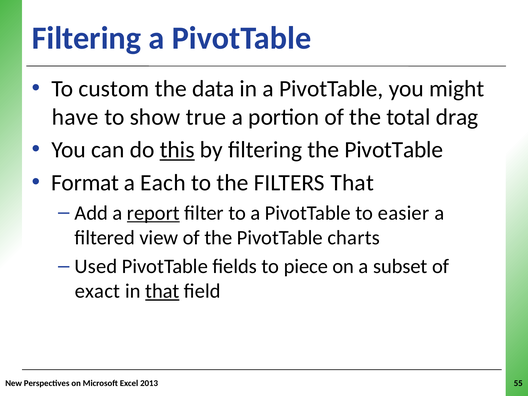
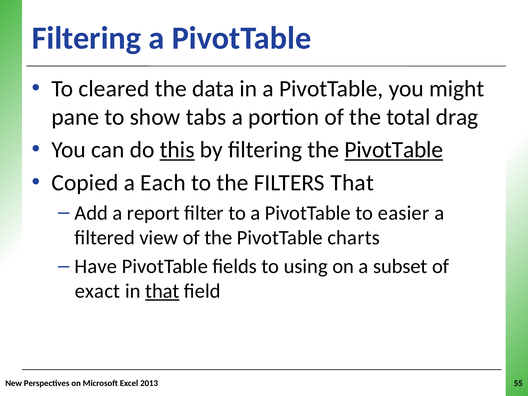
custom: custom -> cleared
have: have -> pane
true: true -> tabs
PivotTable at (394, 150) underline: none -> present
Format: Format -> Copied
report underline: present -> none
Used: Used -> Have
piece: piece -> using
